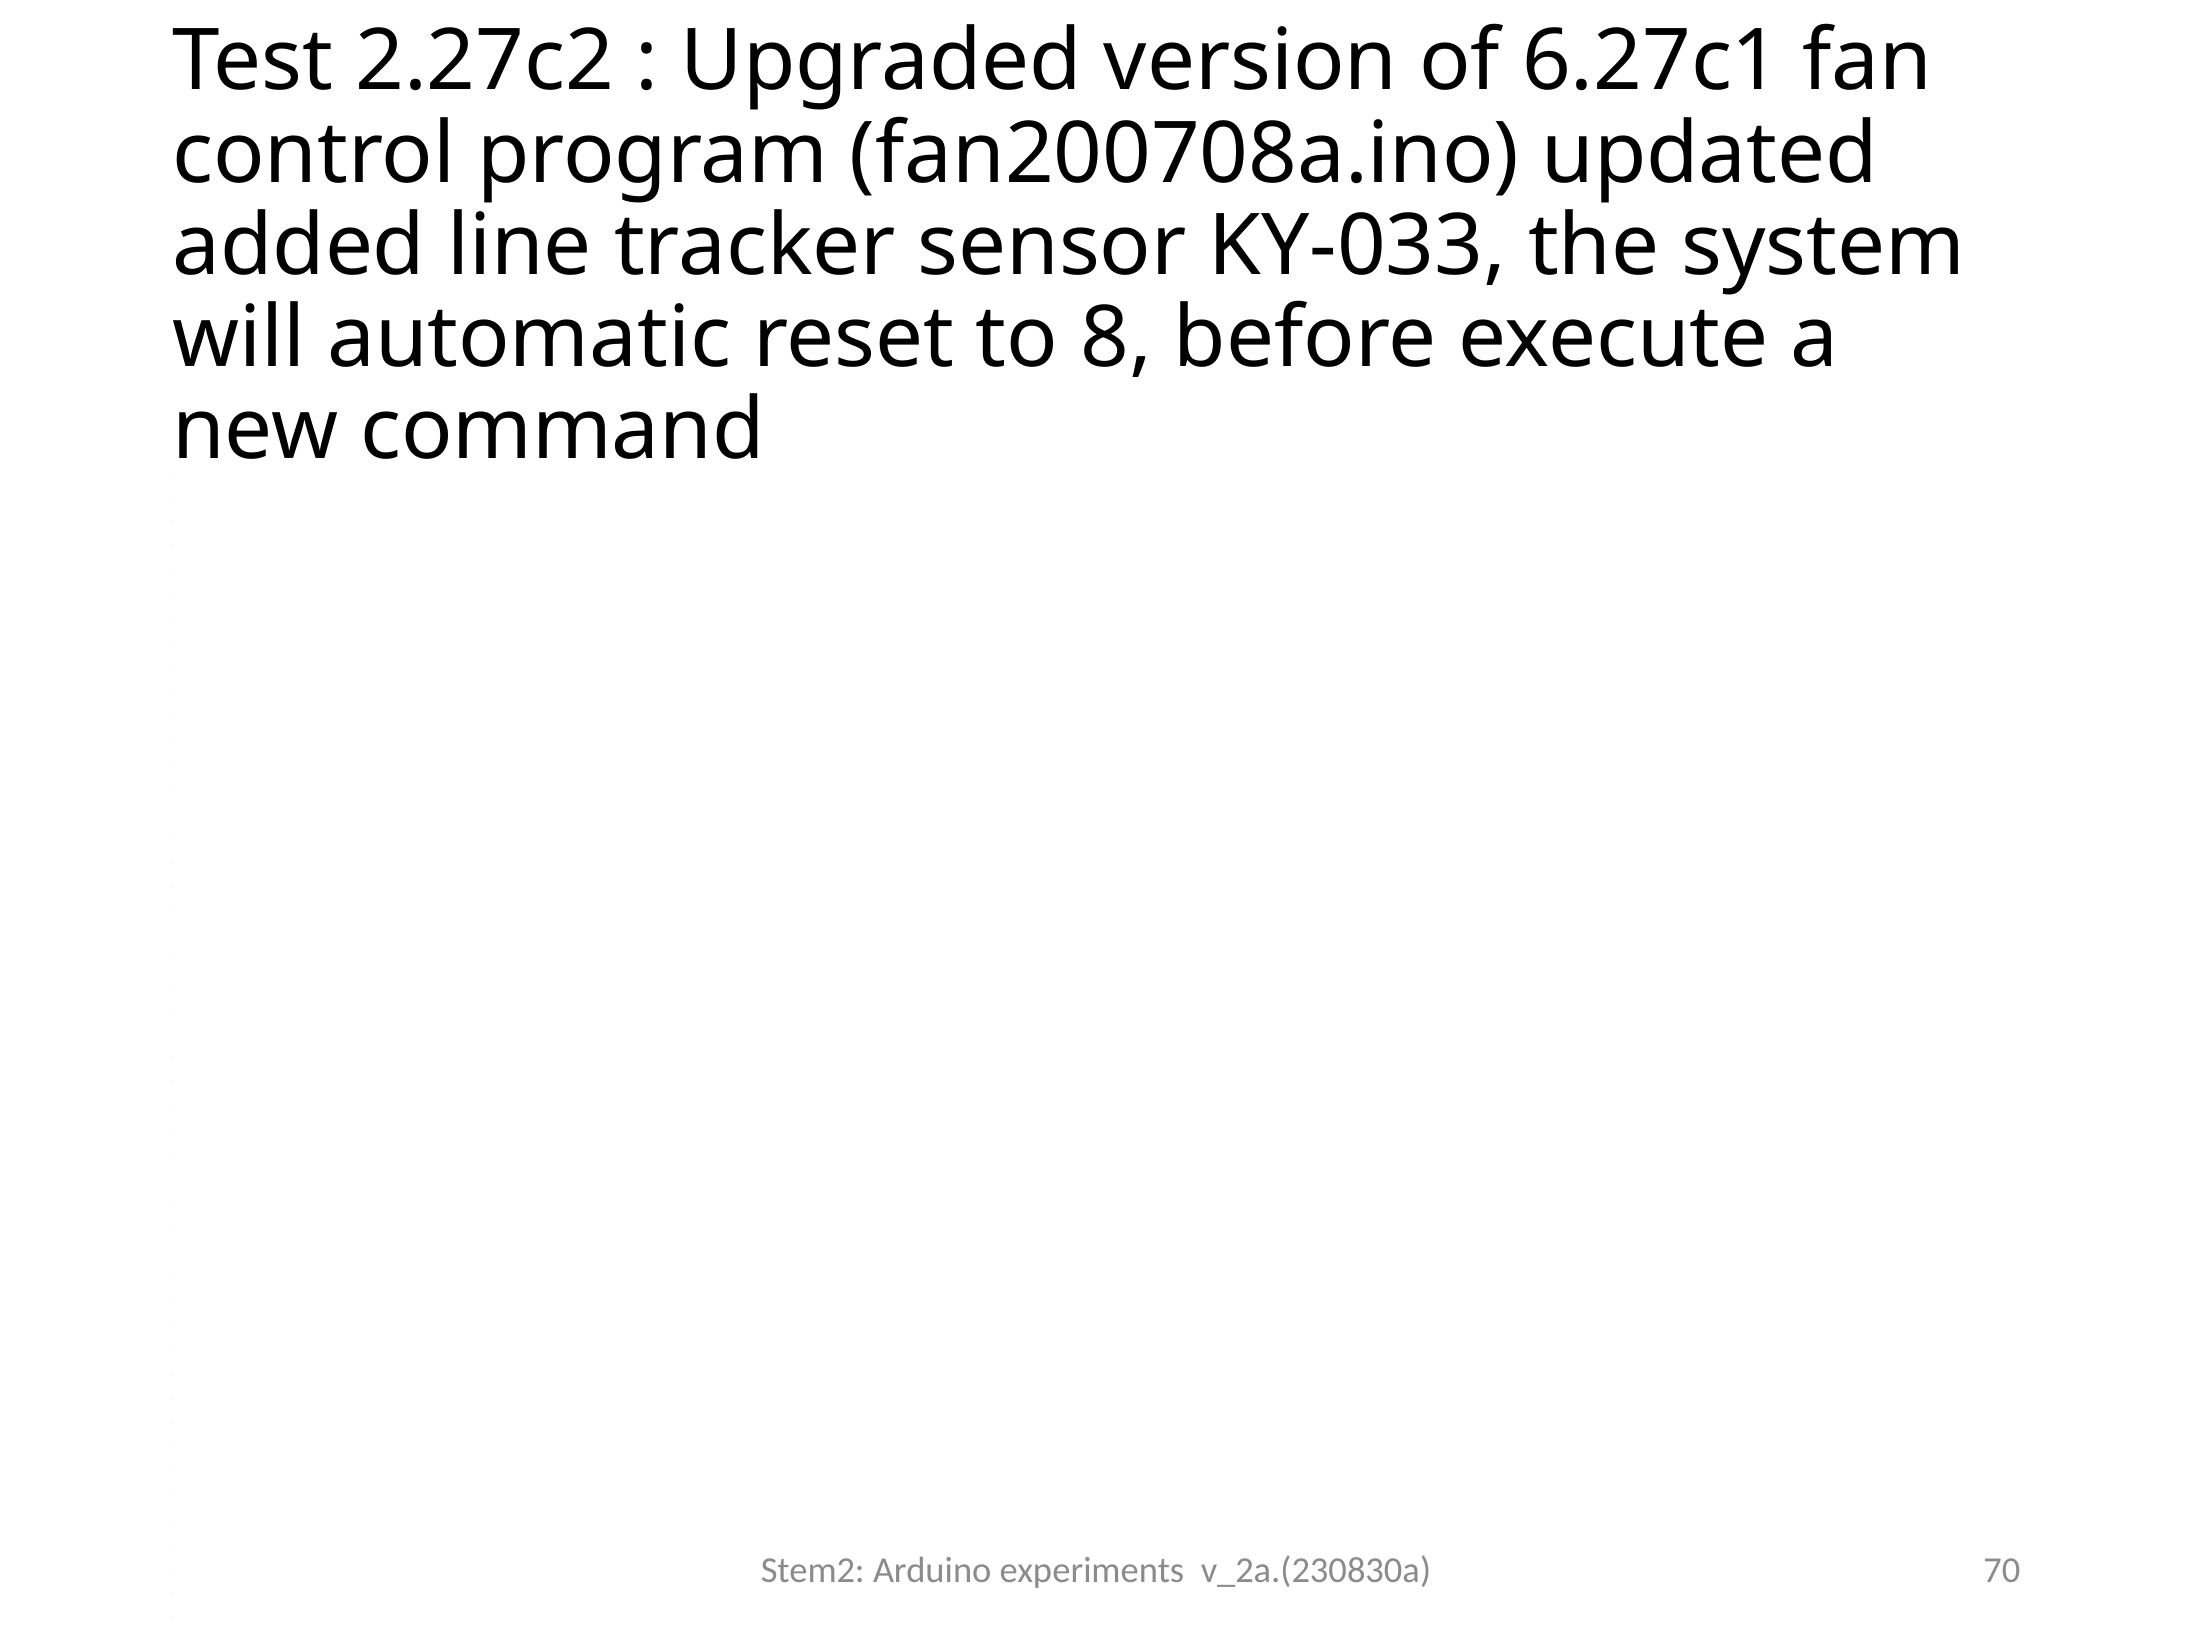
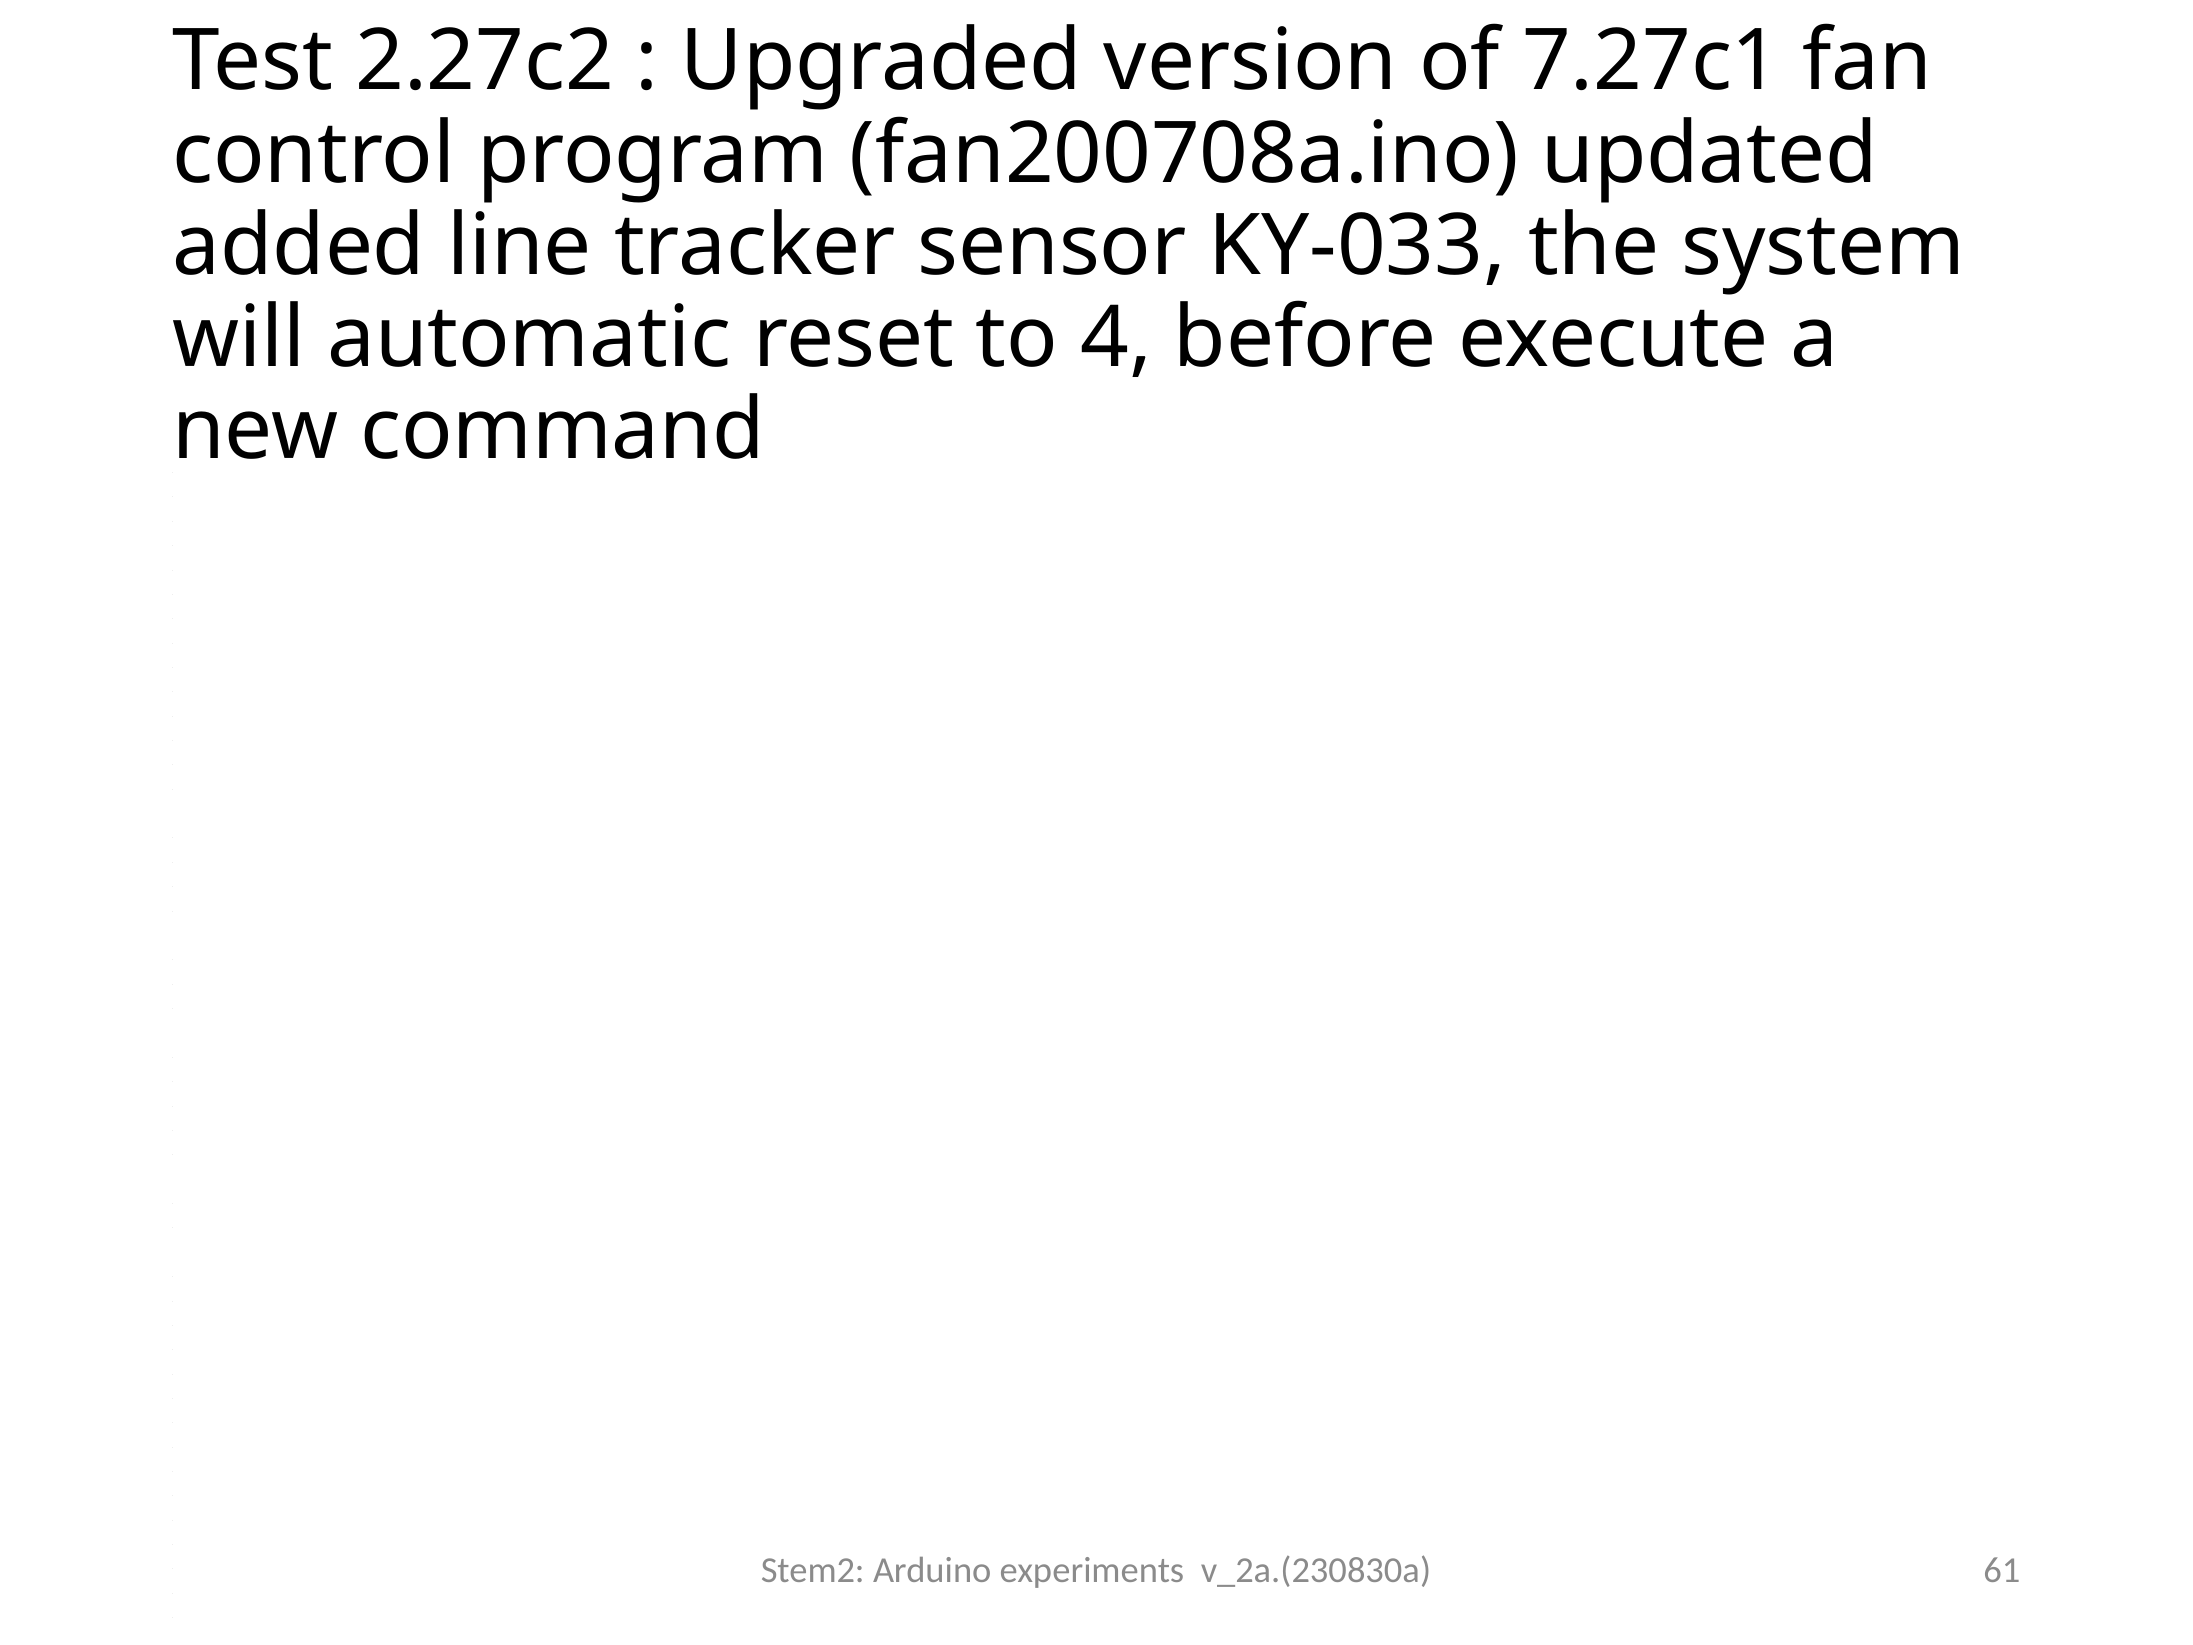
6.27c1: 6.27c1 -> 7.27c1
8: 8 -> 4
70: 70 -> 61
